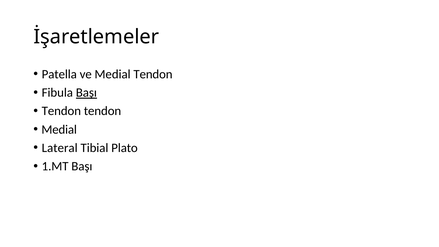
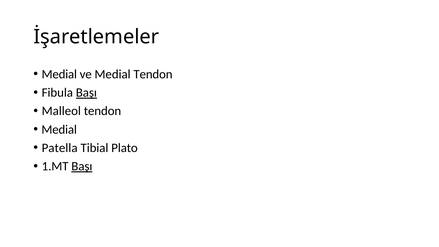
Patella at (59, 74): Patella -> Medial
Tendon at (61, 111): Tendon -> Malleol
Lateral: Lateral -> Patella
Başı at (82, 166) underline: none -> present
